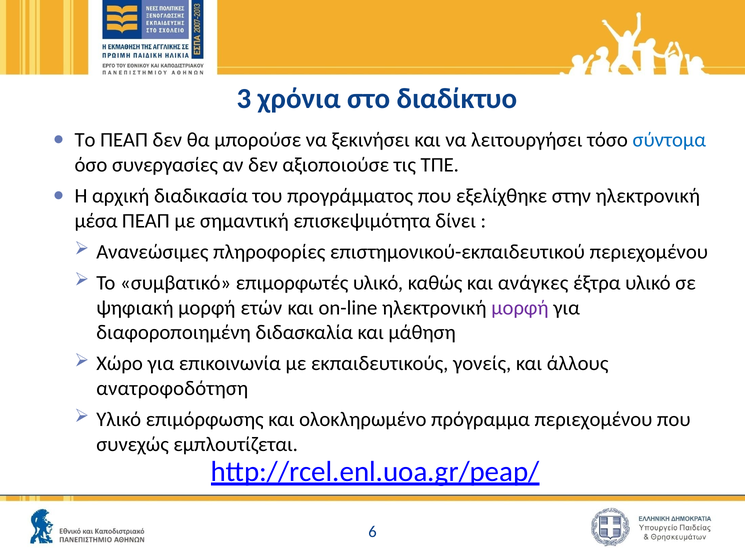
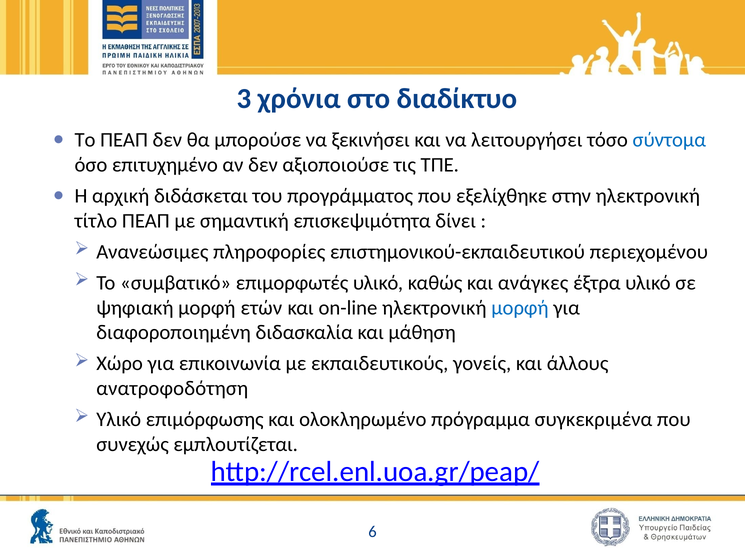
συνεργασίες: συνεργασίες -> επιτυχημένο
διαδικασία: διαδικασία -> διδάσκεται
μέσα: μέσα -> τίτλο
μορφή at (520, 308) colour: purple -> blue
πρόγραμμα περιεχομένου: περιεχομένου -> συγκεκριμένα
